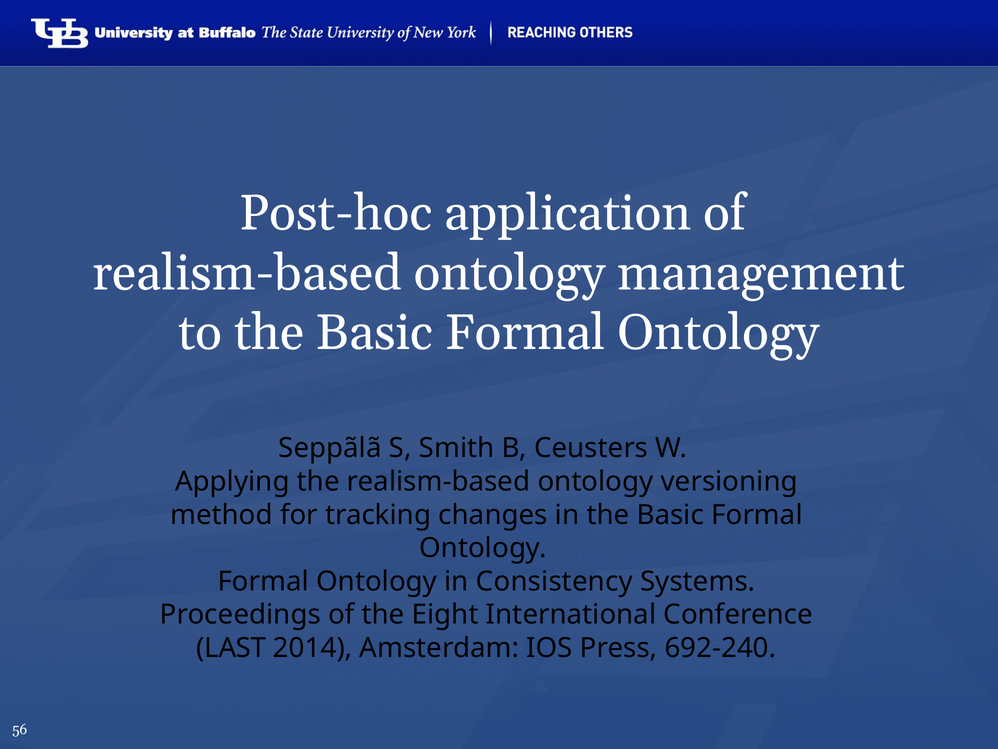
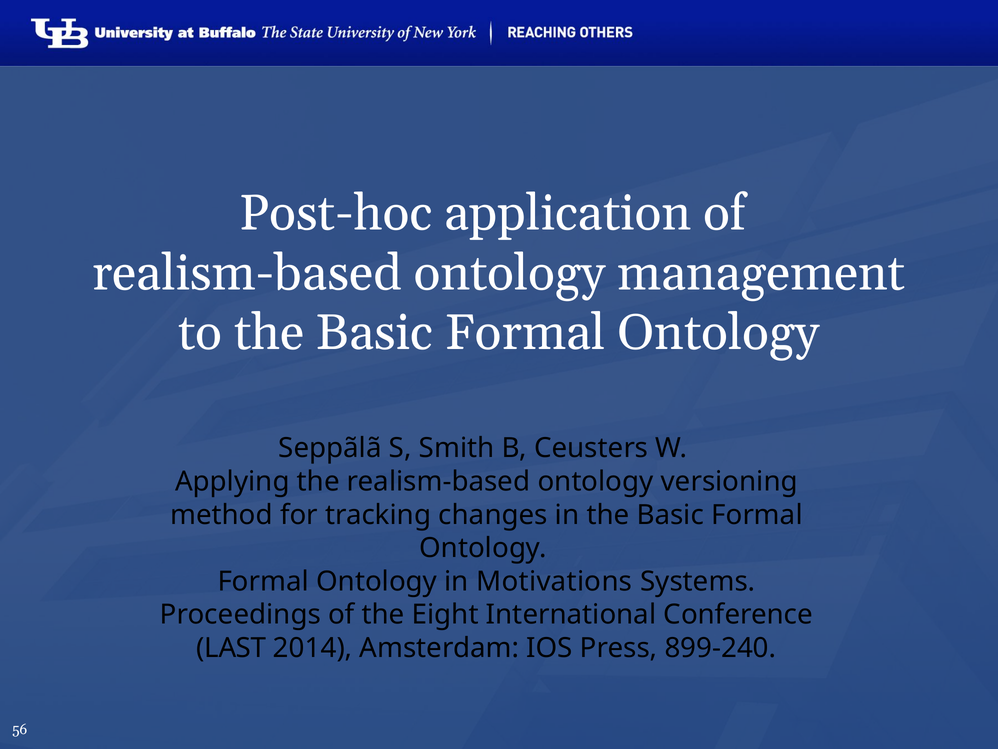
Consistency: Consistency -> Motivations
692-240: 692-240 -> 899-240
